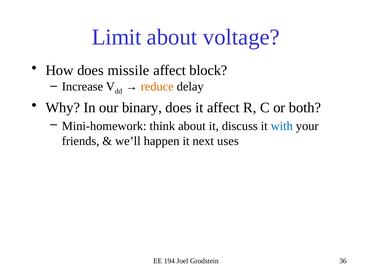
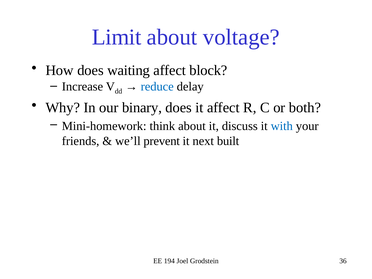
missile: missile -> waiting
reduce colour: orange -> blue
happen: happen -> prevent
uses: uses -> built
